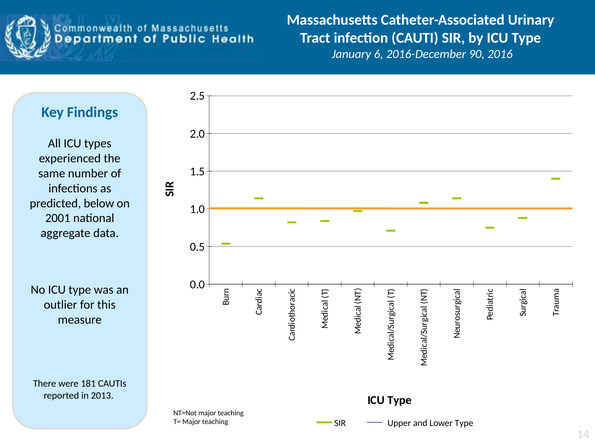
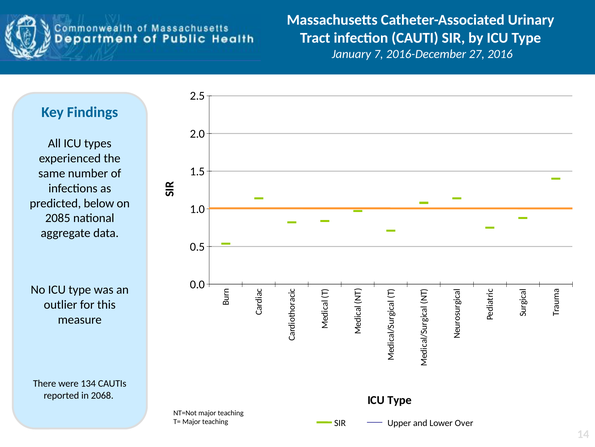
6: 6 -> 7
90: 90 -> 27
2001: 2001 -> 2085
181: 181 -> 134
2013: 2013 -> 2068
Lower Type: Type -> Over
